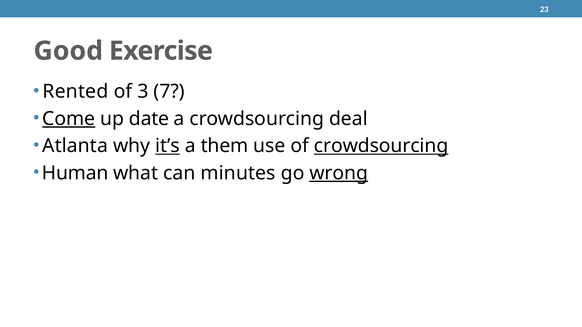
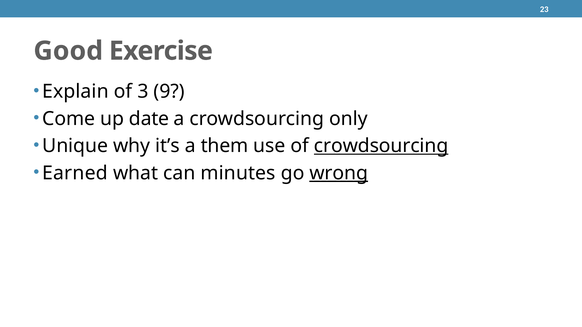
Rented: Rented -> Explain
7: 7 -> 9
Come underline: present -> none
deal: deal -> only
Atlanta: Atlanta -> Unique
it’s underline: present -> none
Human: Human -> Earned
